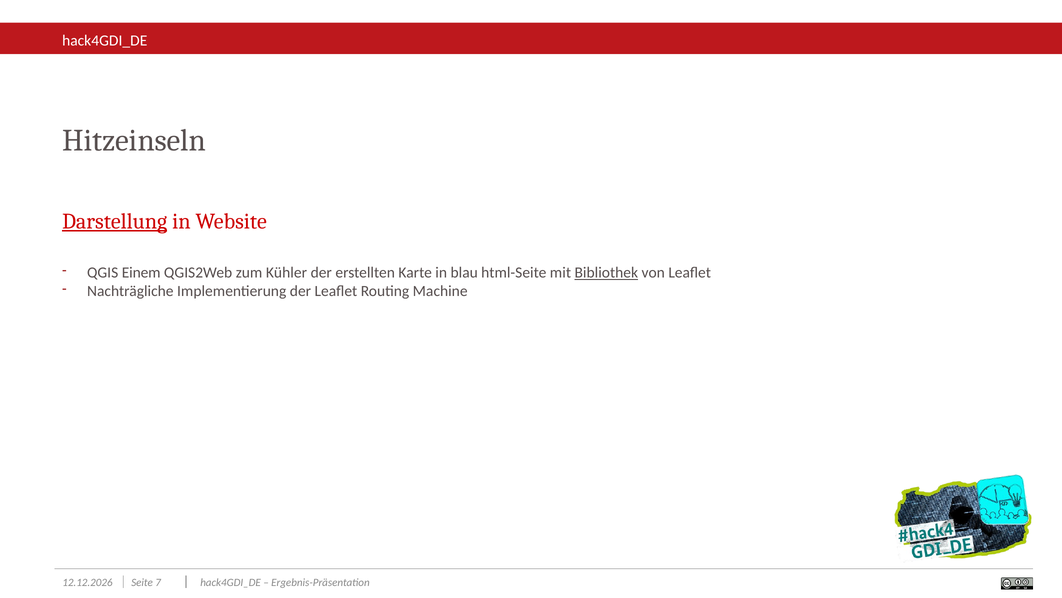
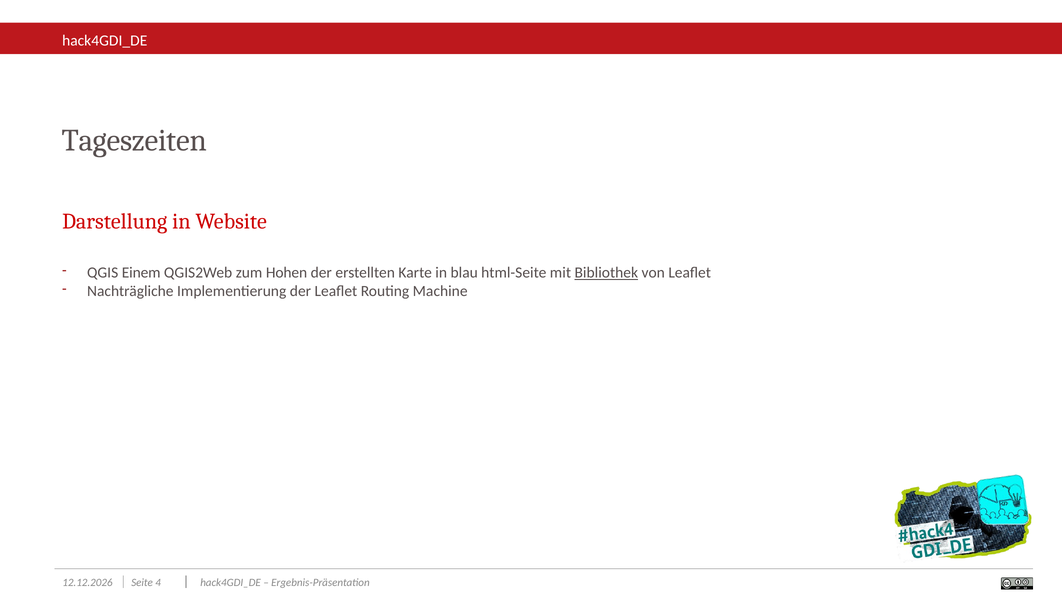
Hitzeinseln: Hitzeinseln -> Tageszeiten
Darstellung underline: present -> none
Kühler: Kühler -> Hohen
7: 7 -> 4
